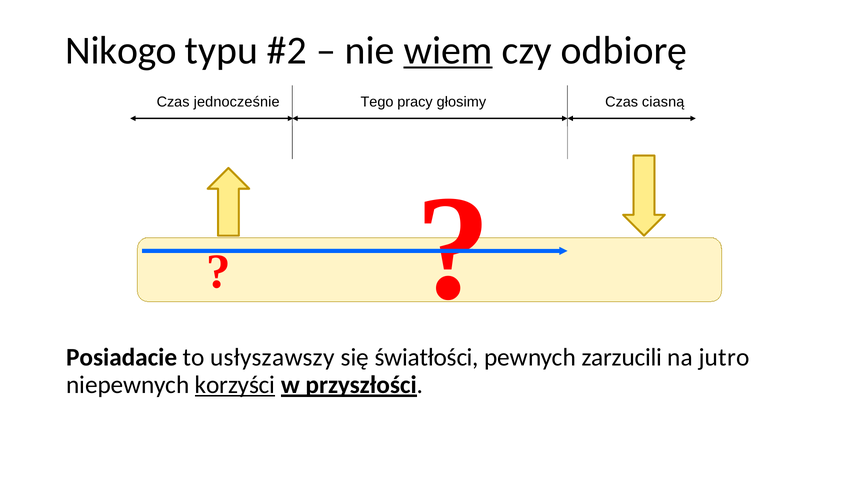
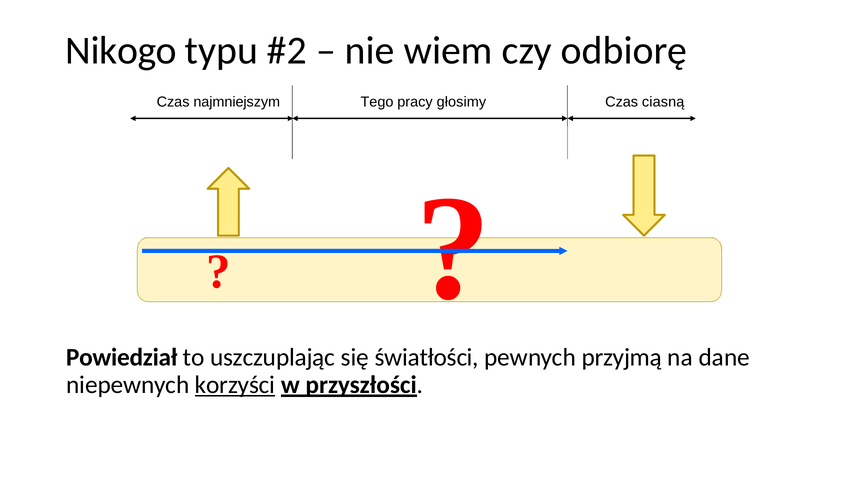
wiem underline: present -> none
jednocześnie: jednocześnie -> najmniejszym
Posiadacie: Posiadacie -> Powiedział
usłyszawszy: usłyszawszy -> uszczuplając
zarzucili: zarzucili -> przyjmą
jutro: jutro -> dane
